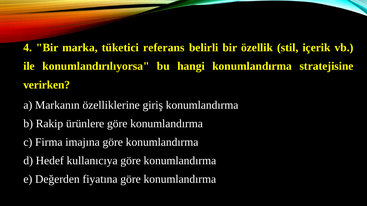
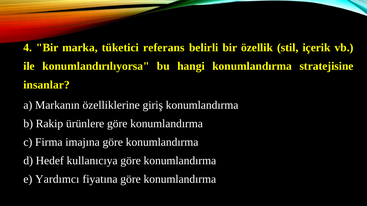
verirken: verirken -> insanlar
Değerden: Değerden -> Yardımcı
